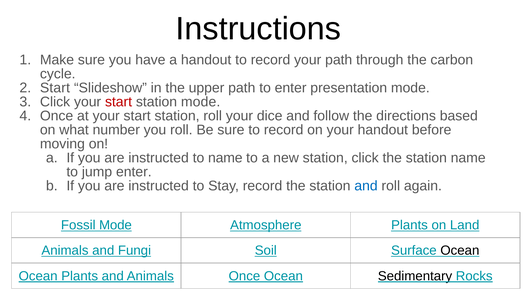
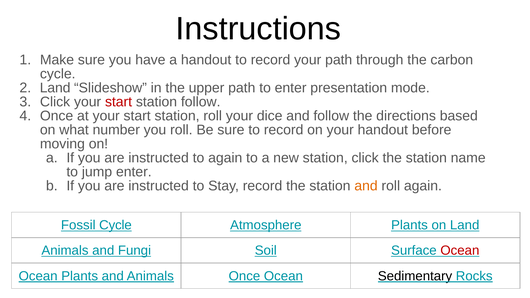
Start at (55, 88): Start -> Land
station mode: mode -> follow
to name: name -> again
and at (366, 186) colour: blue -> orange
Fossil Mode: Mode -> Cycle
Ocean at (460, 251) colour: black -> red
